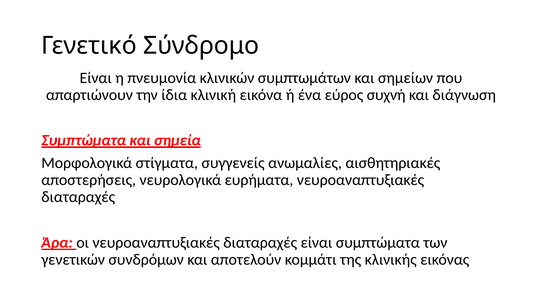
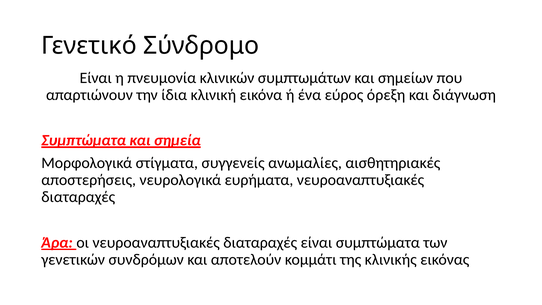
συχνή: συχνή -> όρεξη
